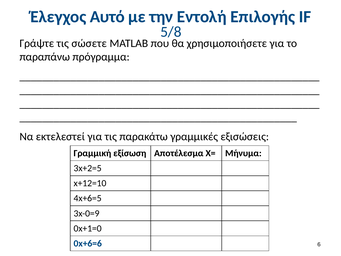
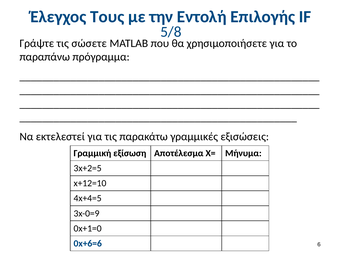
Αυτό: Αυτό -> Τους
4x+6=5: 4x+6=5 -> 4x+4=5
